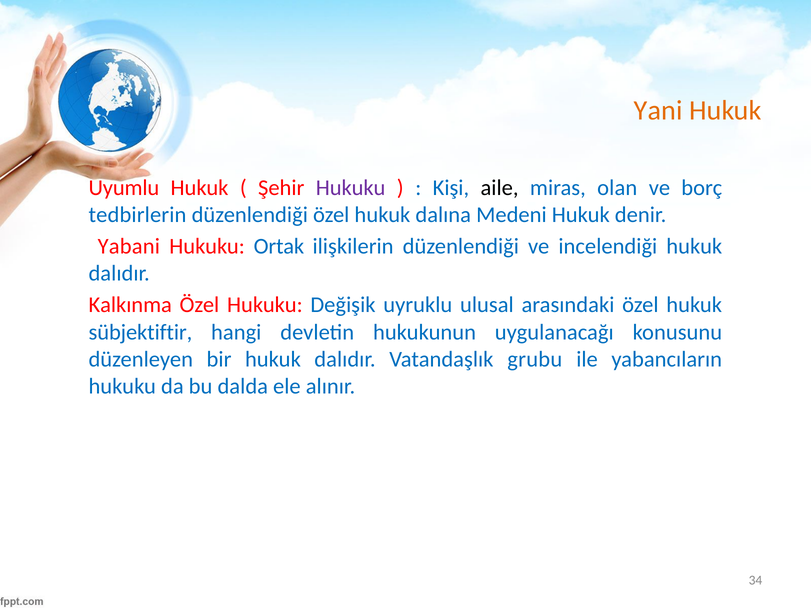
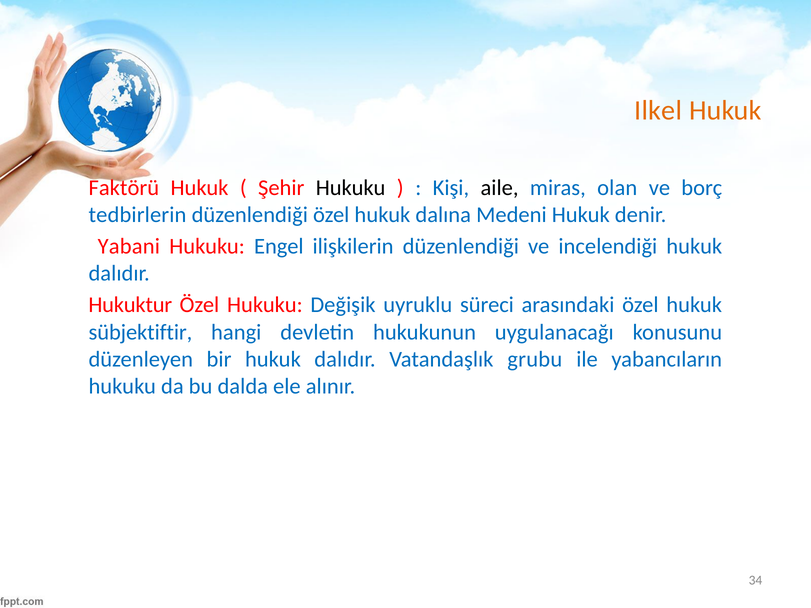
Yani: Yani -> Ilkel
Uyumlu: Uyumlu -> Faktörü
Hukuku at (351, 188) colour: purple -> black
Ortak: Ortak -> Engel
Kalkınma: Kalkınma -> Hukuktur
ulusal: ulusal -> süreci
